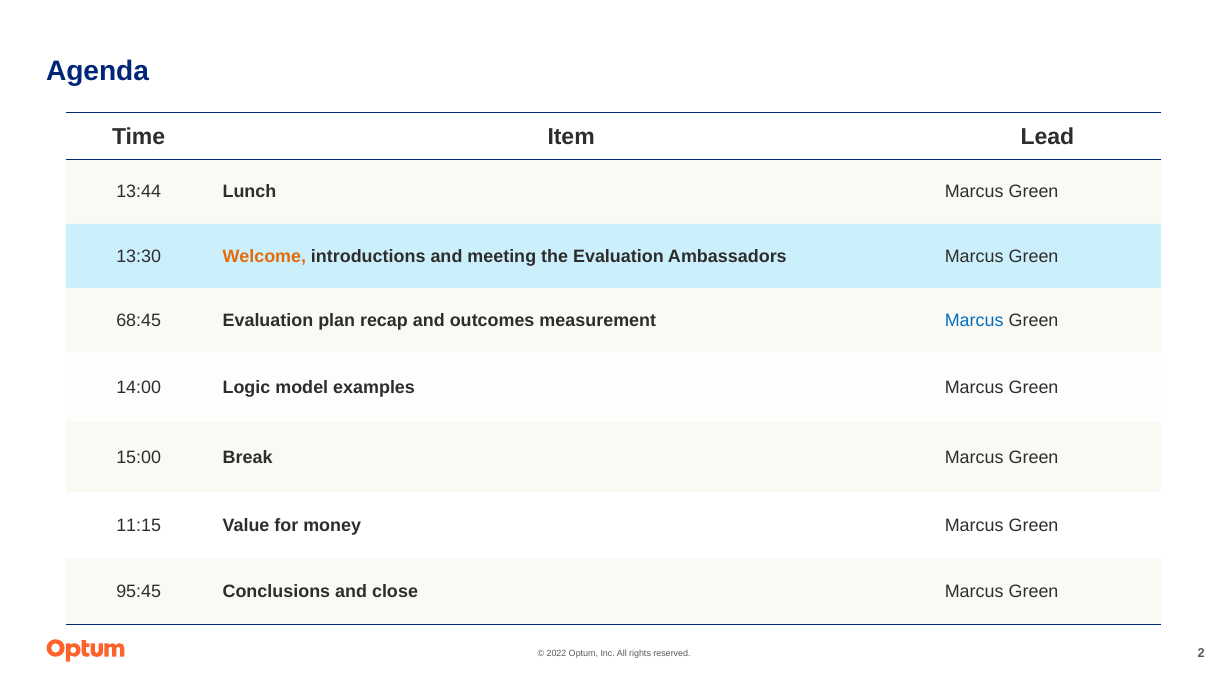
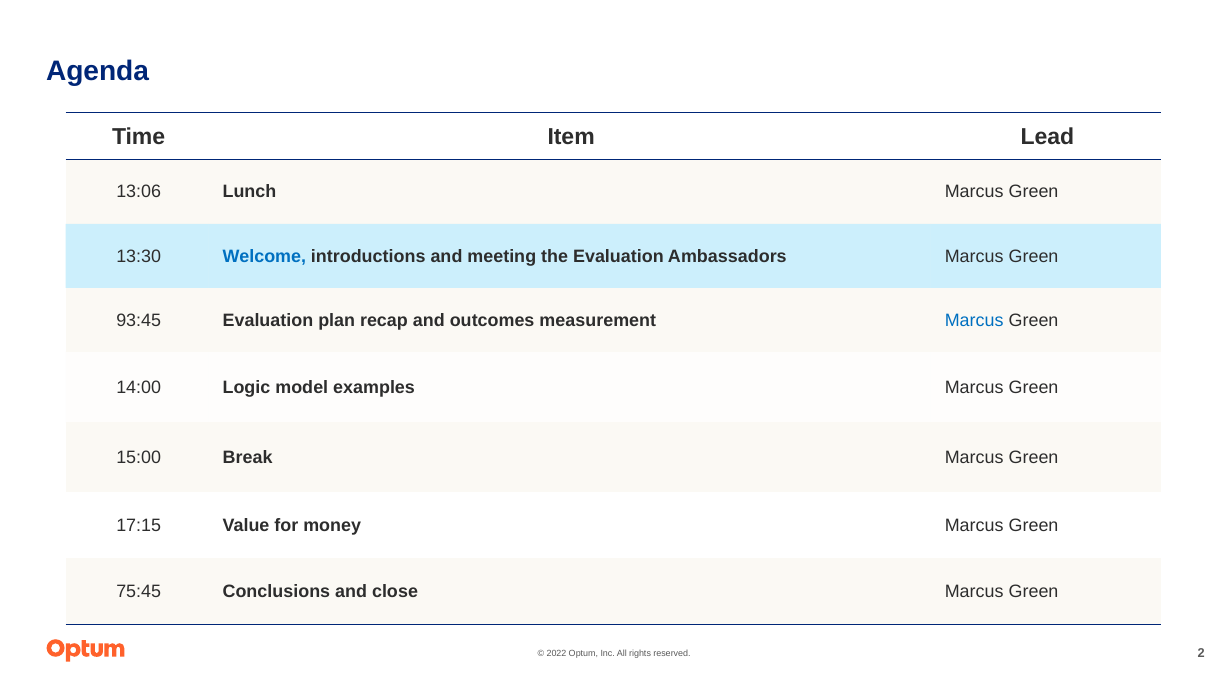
13:44: 13:44 -> 13:06
Welcome colour: orange -> blue
68:45: 68:45 -> 93:45
11:15: 11:15 -> 17:15
95:45: 95:45 -> 75:45
